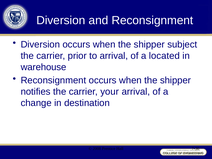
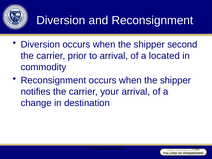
subject: subject -> second
warehouse: warehouse -> commodity
